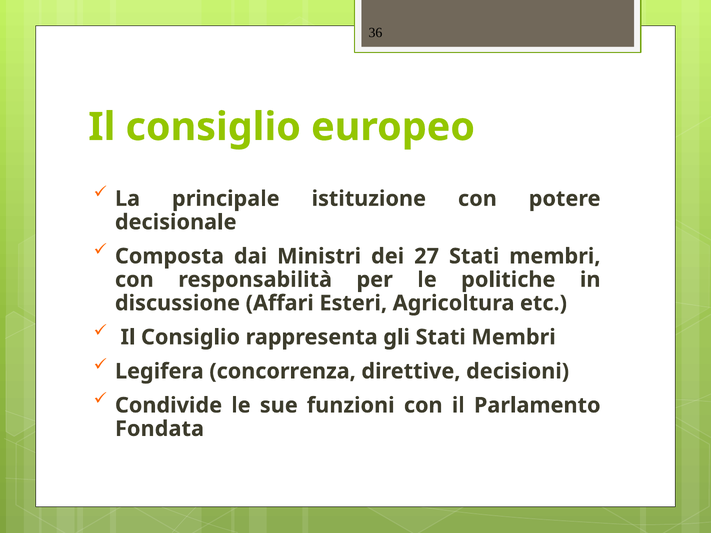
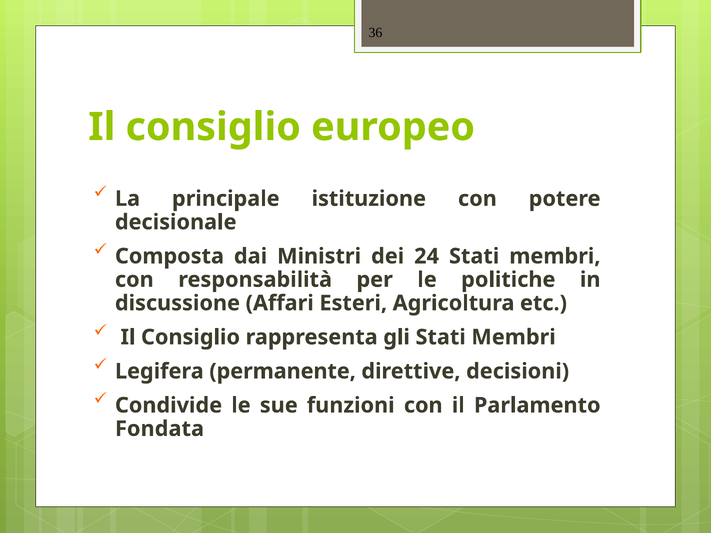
27: 27 -> 24
concorrenza: concorrenza -> permanente
